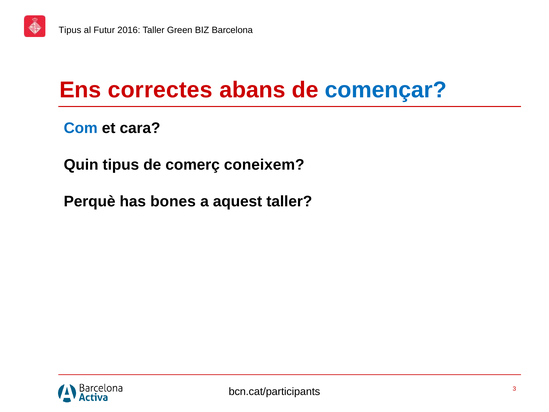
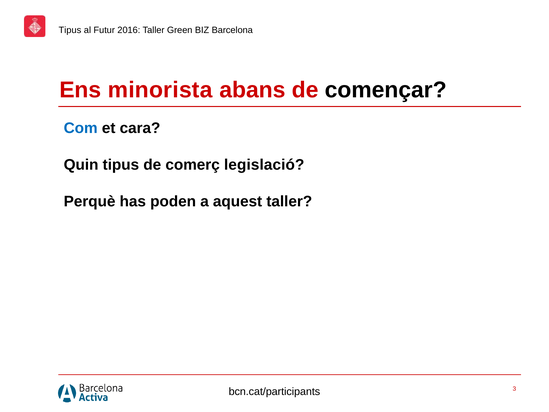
correctes: correctes -> minorista
començar colour: blue -> black
coneixem: coneixem -> legislació
bones: bones -> poden
